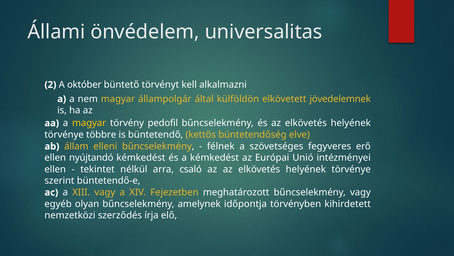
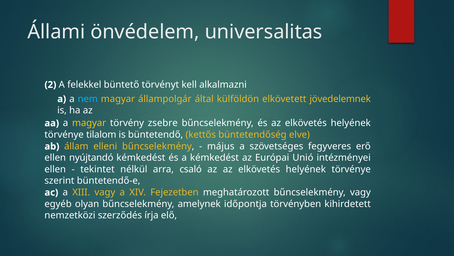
október: október -> felekkel
nem colour: white -> light blue
pedofil: pedofil -> zsebre
többre: többre -> tilalom
félnek: félnek -> május
